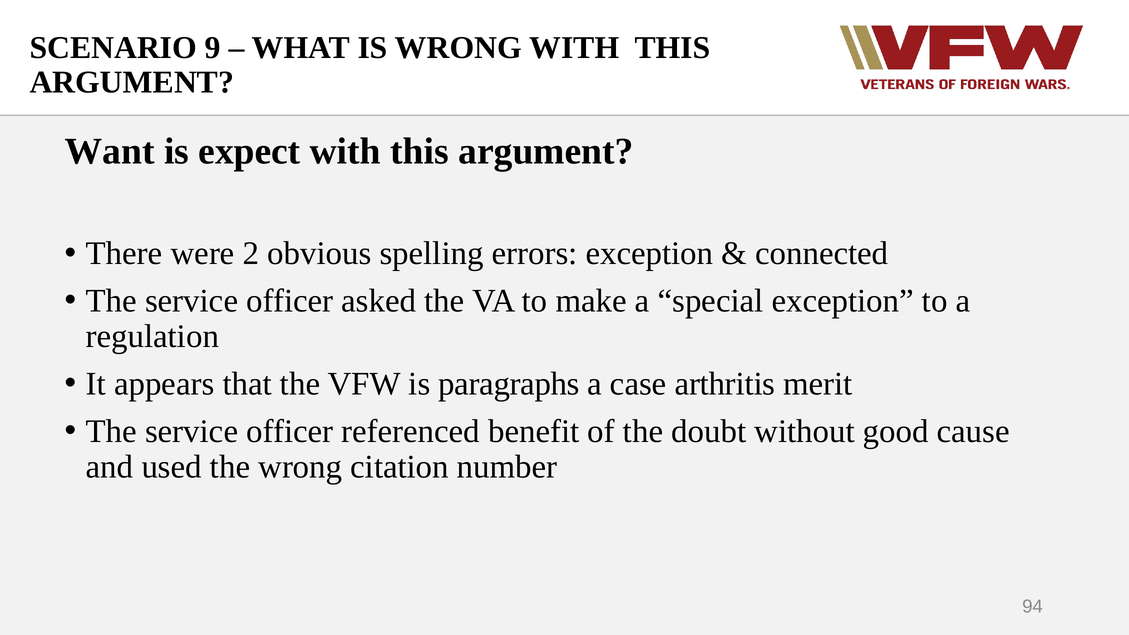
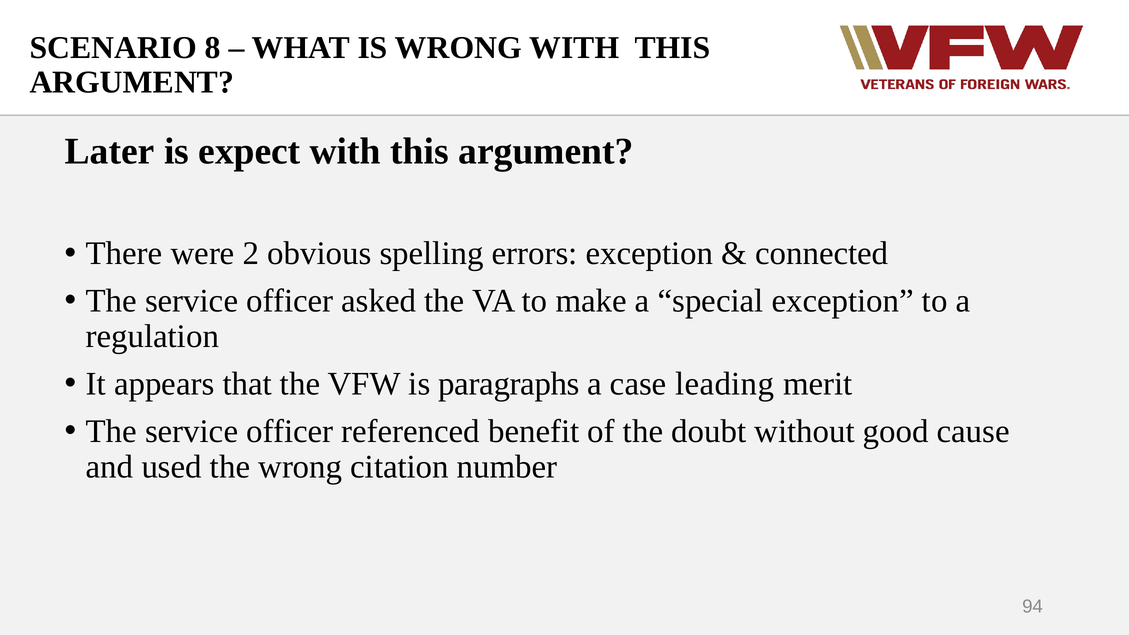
9: 9 -> 8
Want: Want -> Later
arthritis: arthritis -> leading
